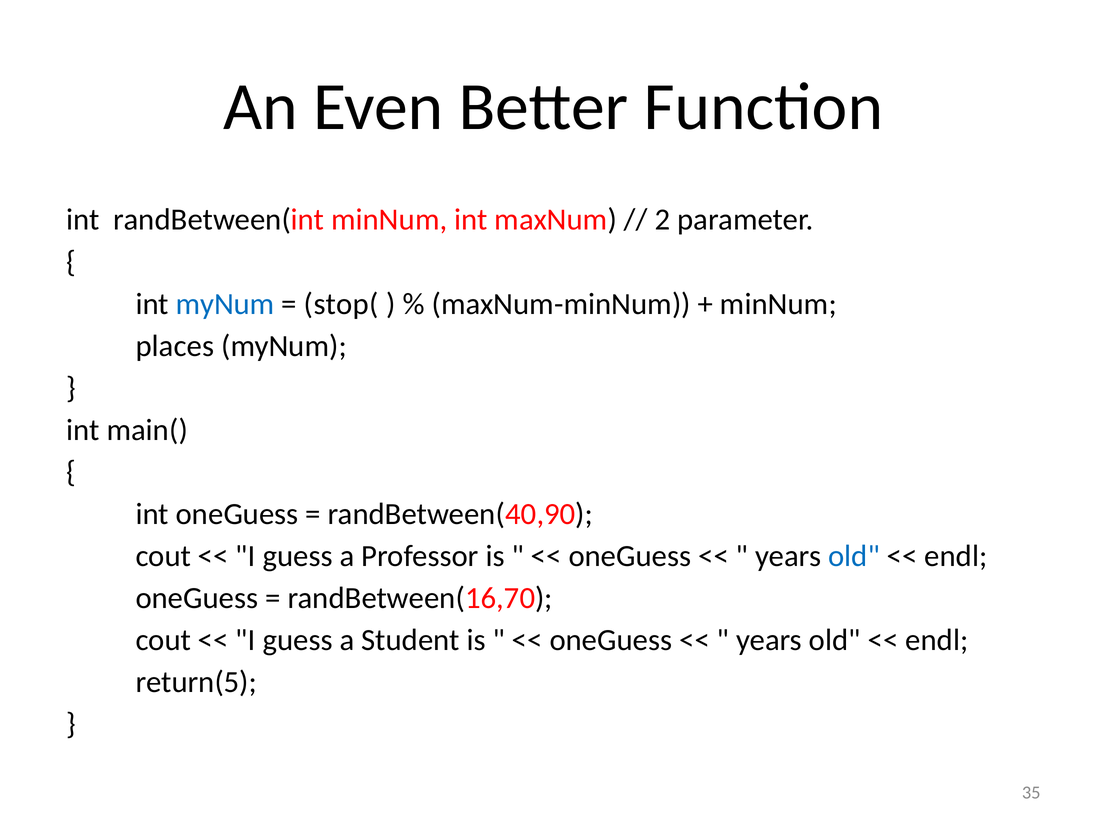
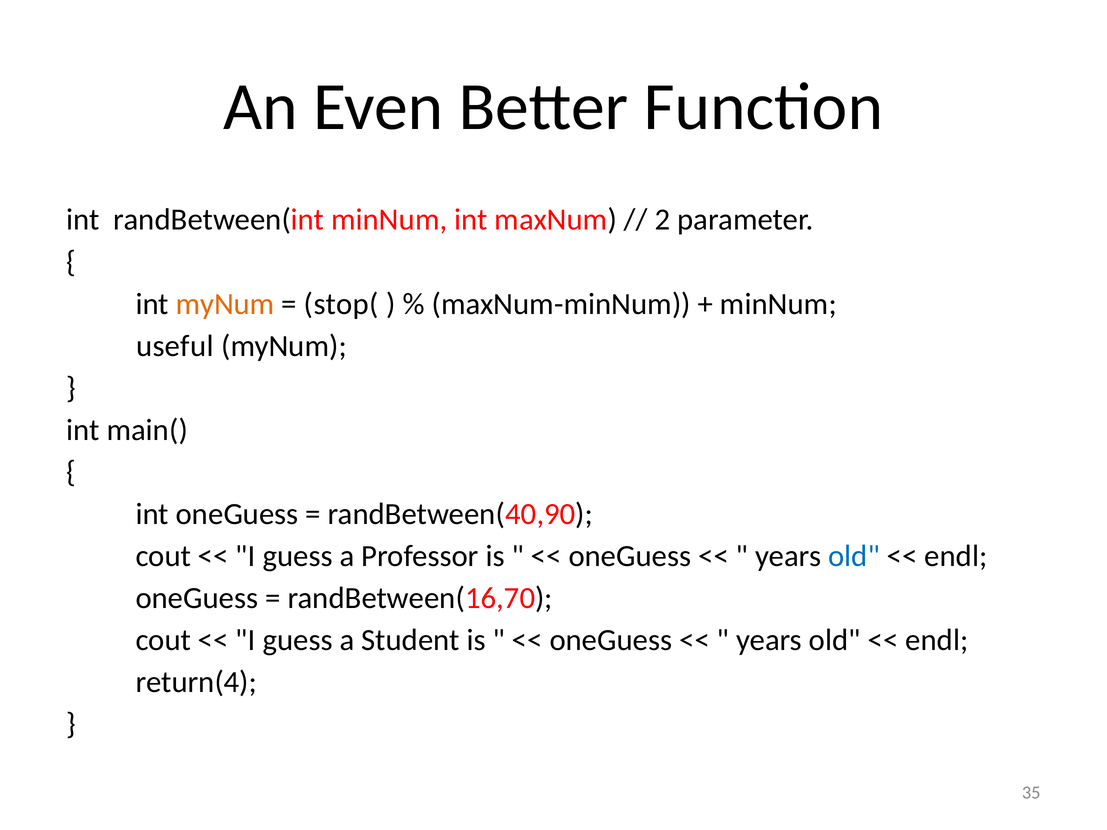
myNum at (225, 304) colour: blue -> orange
places: places -> useful
return(5: return(5 -> return(4
